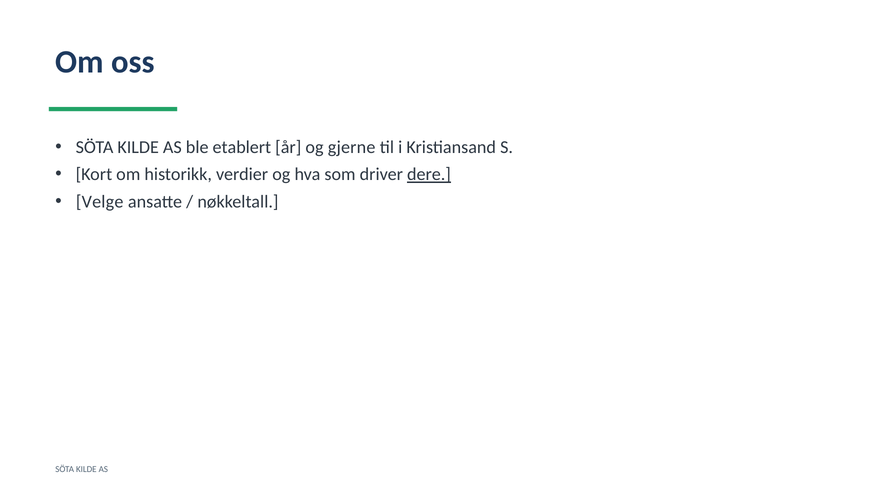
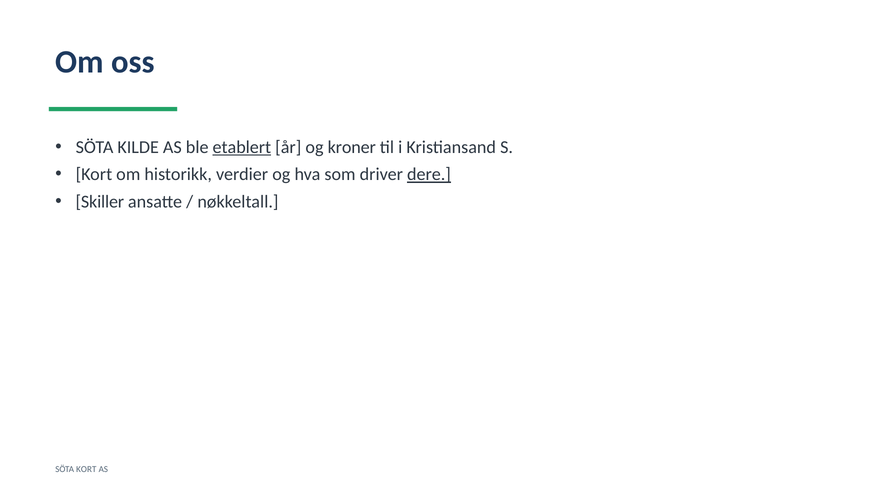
etablert underline: none -> present
gjerne: gjerne -> kroner
Velge: Velge -> Skiller
KILDE at (86, 469): KILDE -> KORT
